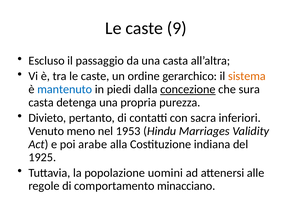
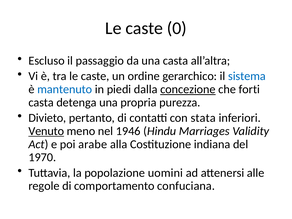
9: 9 -> 0
sistema colour: orange -> blue
sura: sura -> forti
sacra: sacra -> stata
Venuto underline: none -> present
1953: 1953 -> 1946
1925: 1925 -> 1970
minacciano: minacciano -> confuciana
